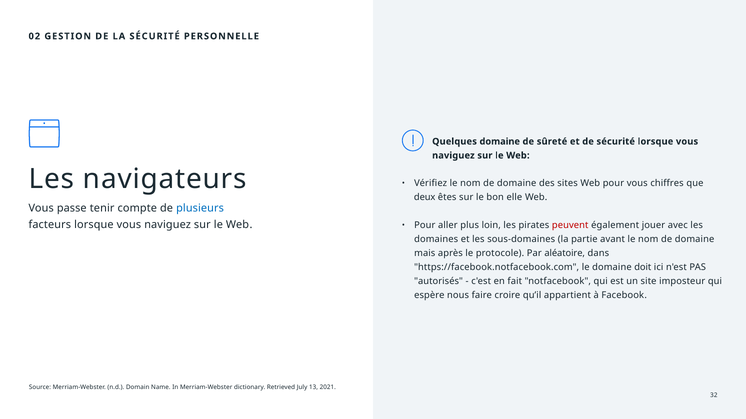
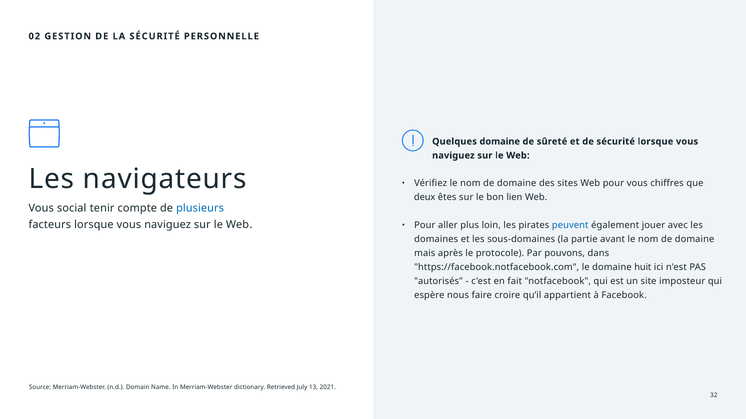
elle: elle -> lien
passe: passe -> social
peuvent colour: red -> blue
aléatoire: aléatoire -> pouvons
doit: doit -> huit
